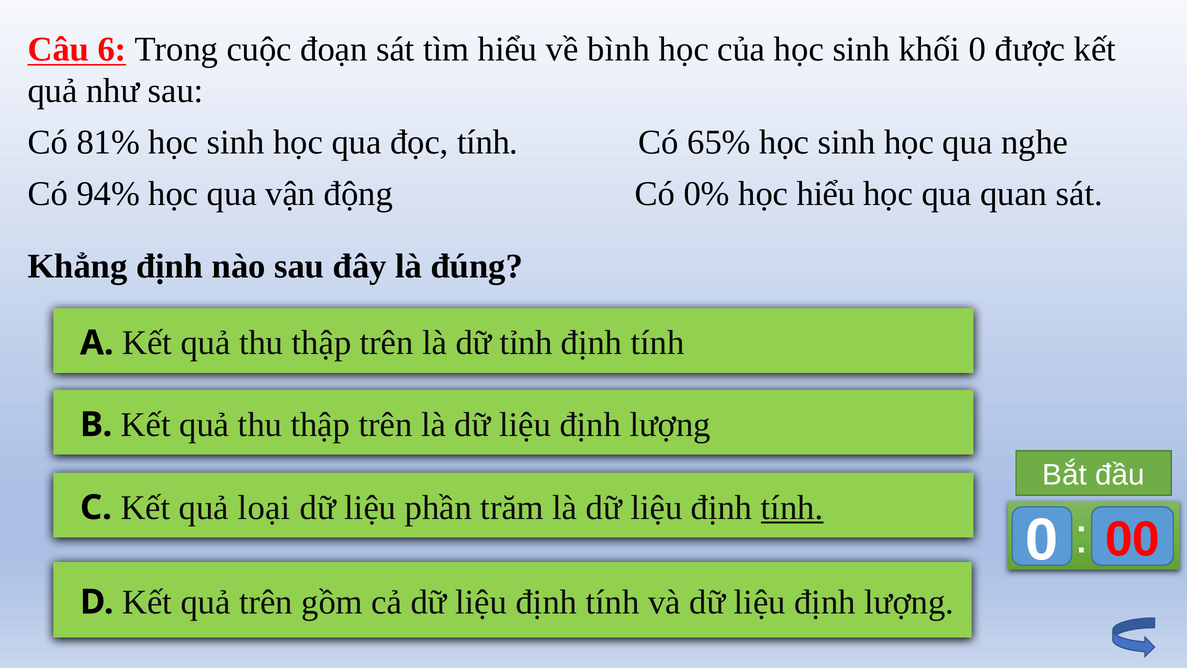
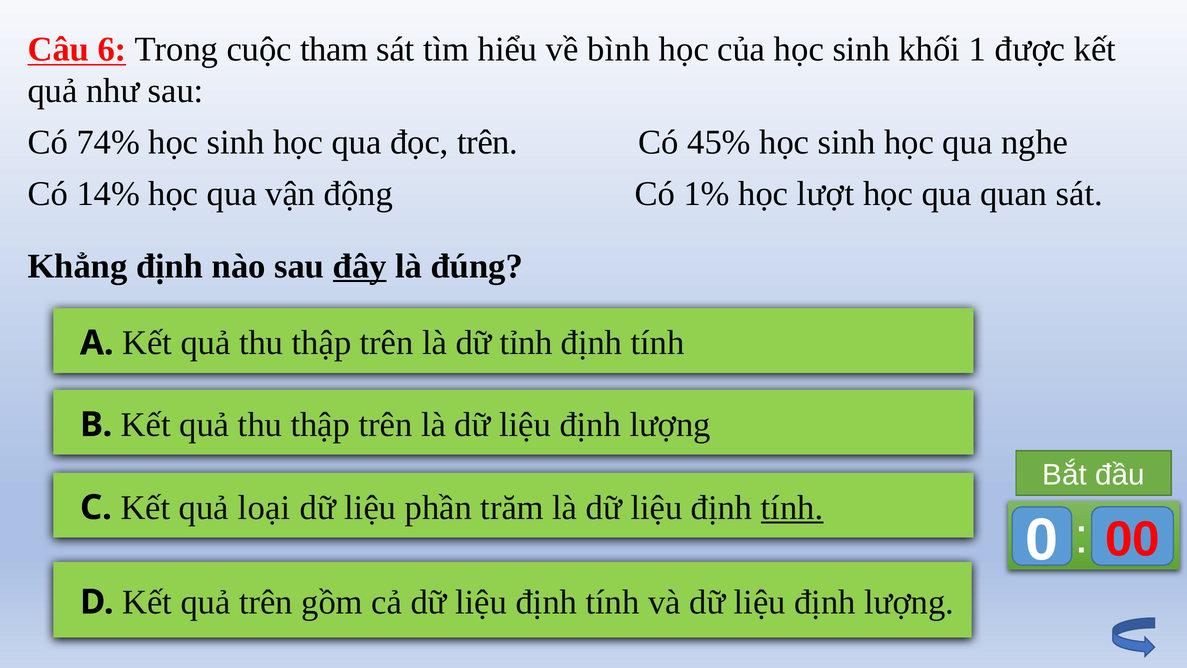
đoạn: đoạn -> tham
khối 0: 0 -> 1
81%: 81% -> 74%
đọc tính: tính -> trên
65%: 65% -> 45%
94%: 94% -> 14%
0%: 0% -> 1%
học hiểu: hiểu -> lượt
đây underline: none -> present
